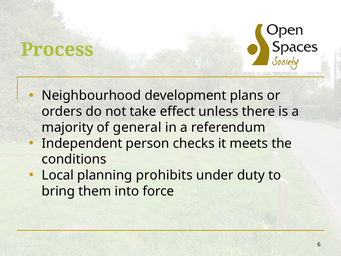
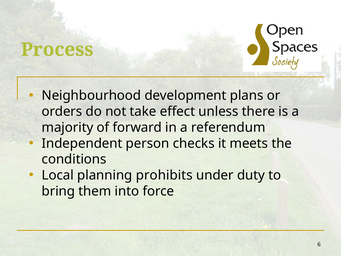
general: general -> forward
